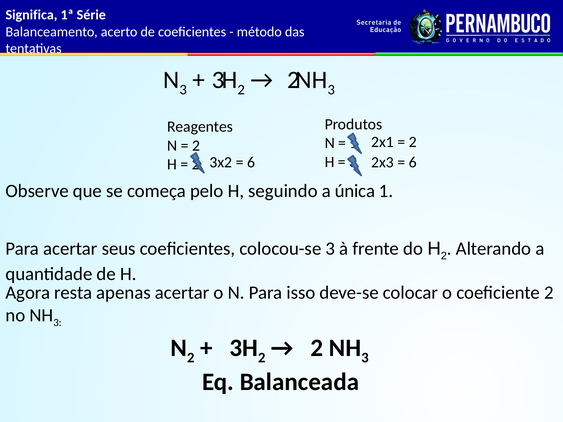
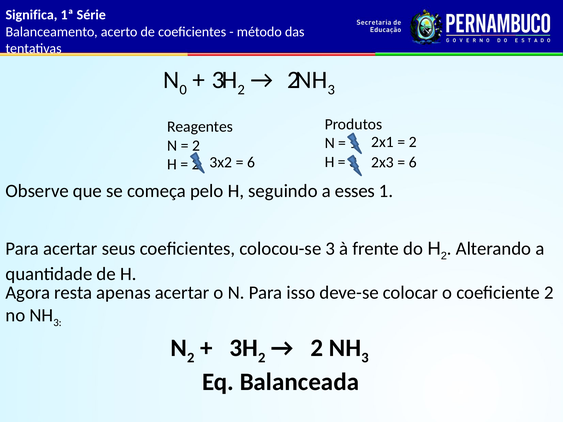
N 3: 3 -> 0
única: única -> esses
